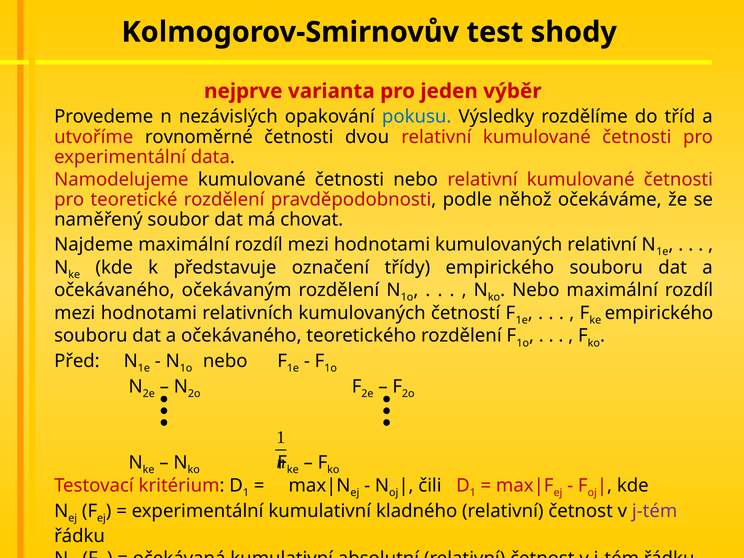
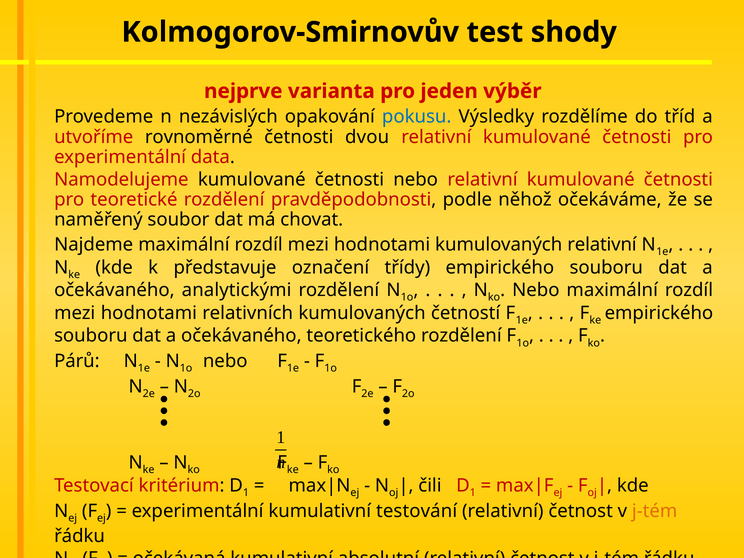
očekávaným: očekávaným -> analytickými
Před: Před -> Párů
kladného: kladného -> testování
j-tém at (655, 511) colour: purple -> orange
